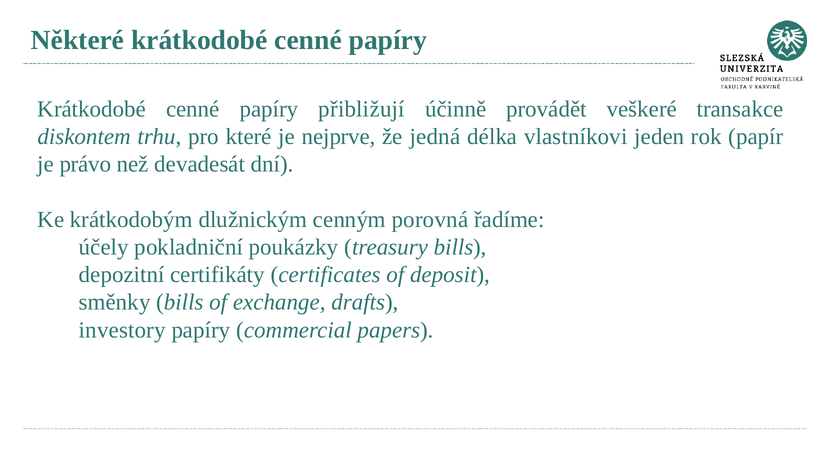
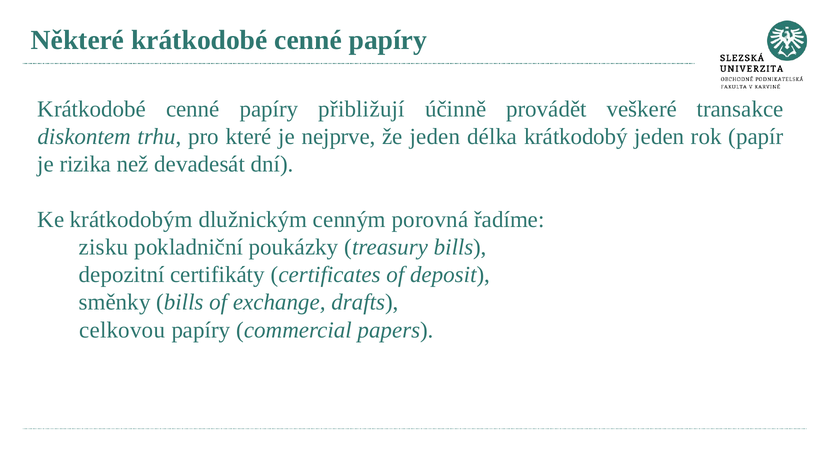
že jedná: jedná -> jeden
vlastníkovi: vlastníkovi -> krátkodobý
právo: právo -> rizika
účely: účely -> zisku
investory: investory -> celkovou
